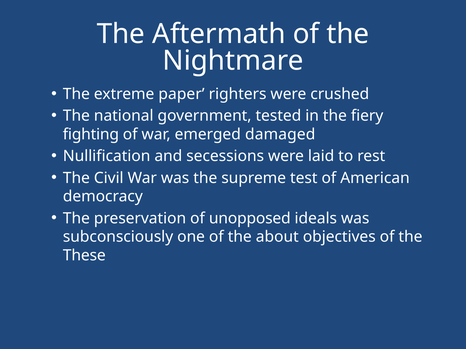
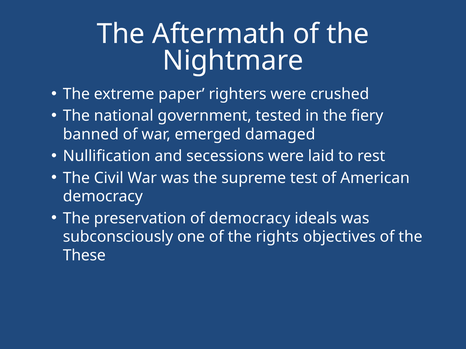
fighting: fighting -> banned
of unopposed: unopposed -> democracy
about: about -> rights
